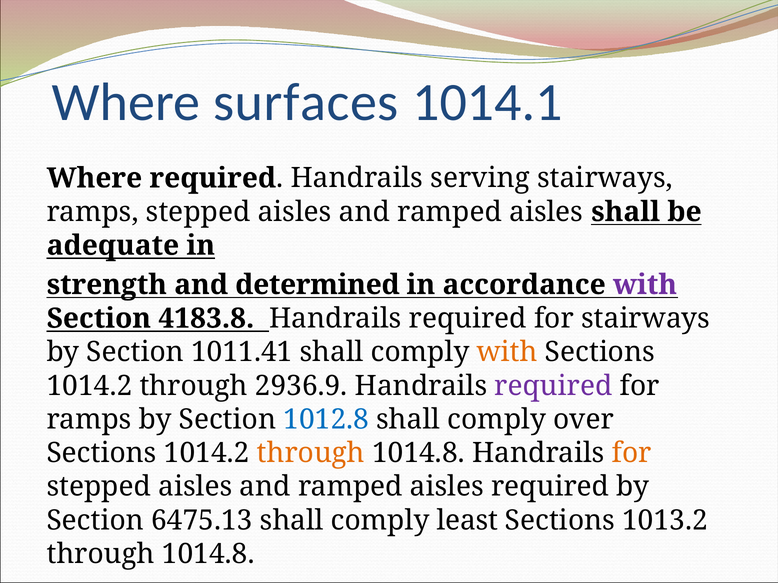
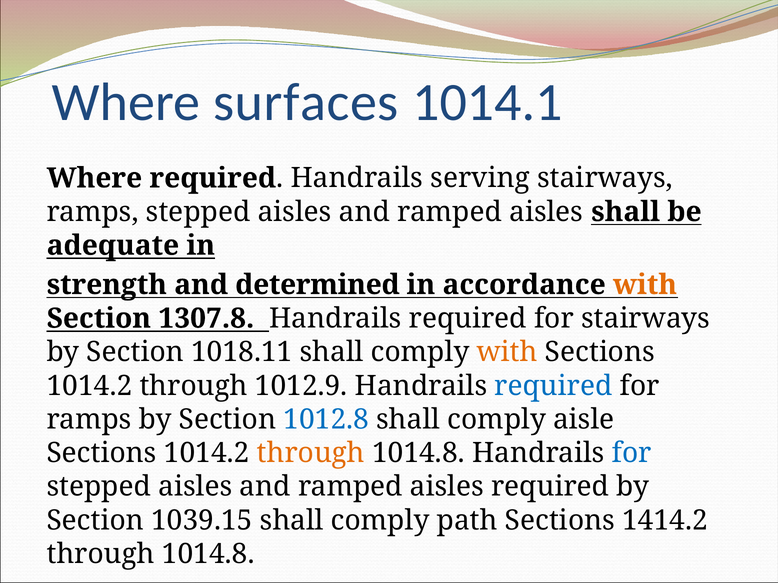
with at (645, 285) colour: purple -> orange
4183.8: 4183.8 -> 1307.8
1011.41: 1011.41 -> 1018.11
2936.9: 2936.9 -> 1012.9
required at (553, 386) colour: purple -> blue
over: over -> aisle
for at (632, 453) colour: orange -> blue
6475.13: 6475.13 -> 1039.15
least: least -> path
1013.2: 1013.2 -> 1414.2
